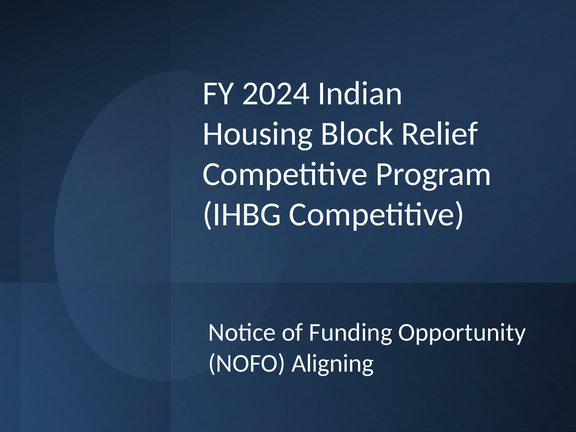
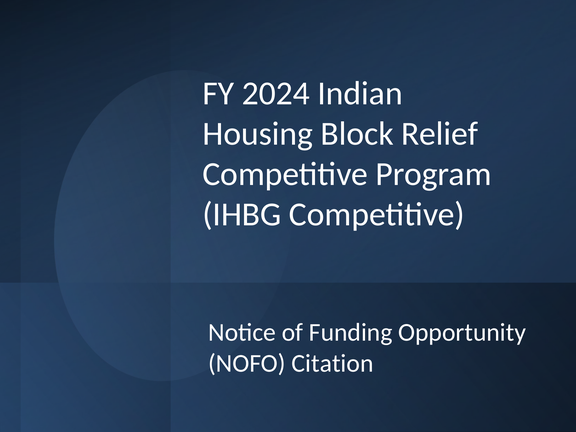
Aligning: Aligning -> Citation
